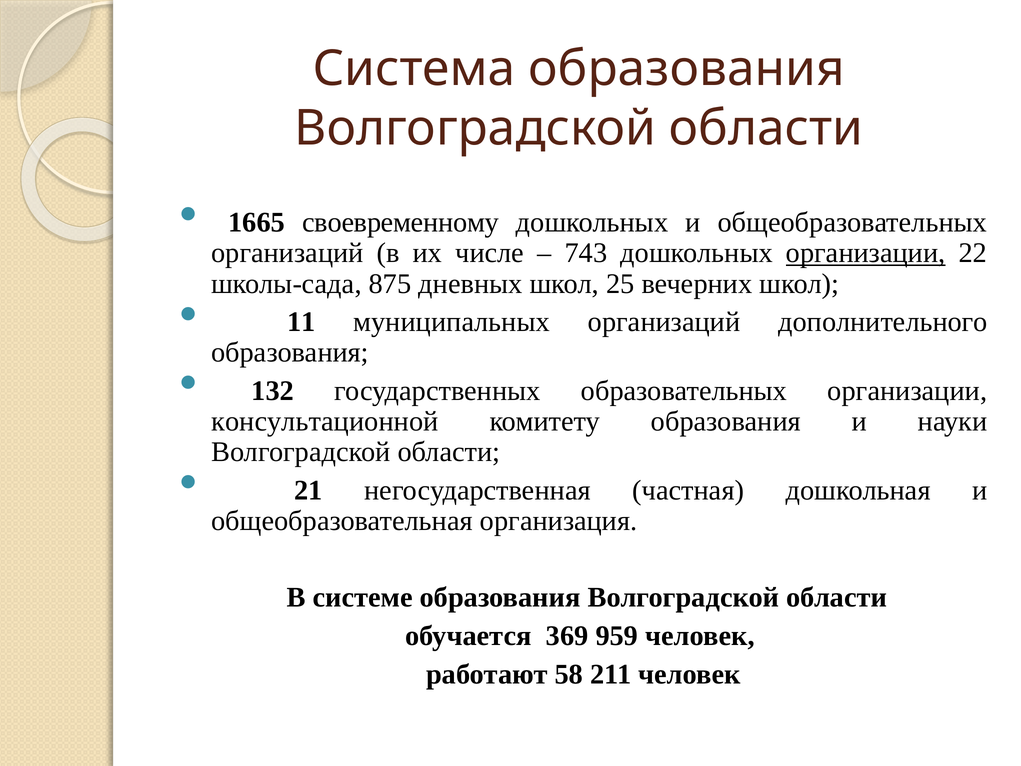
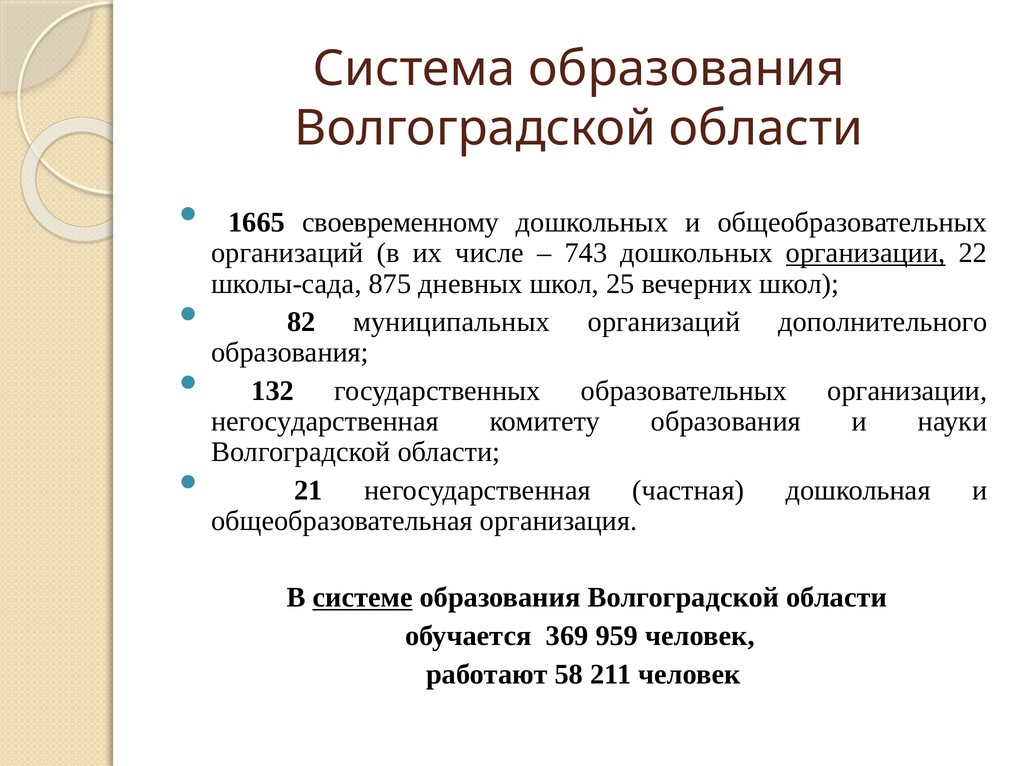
11: 11 -> 82
консультационной at (325, 421): консультационной -> негосударственная
системе underline: none -> present
